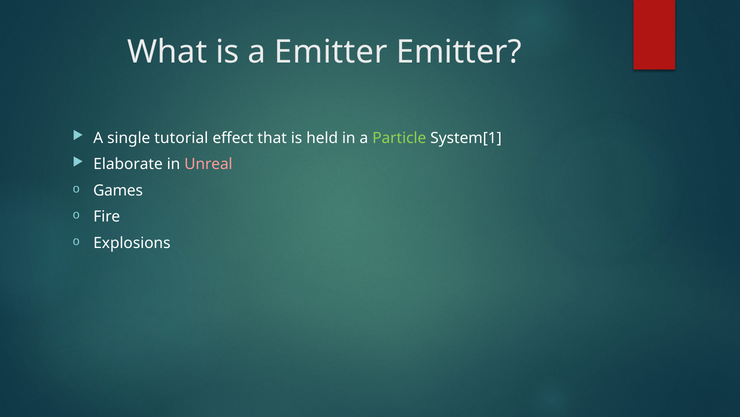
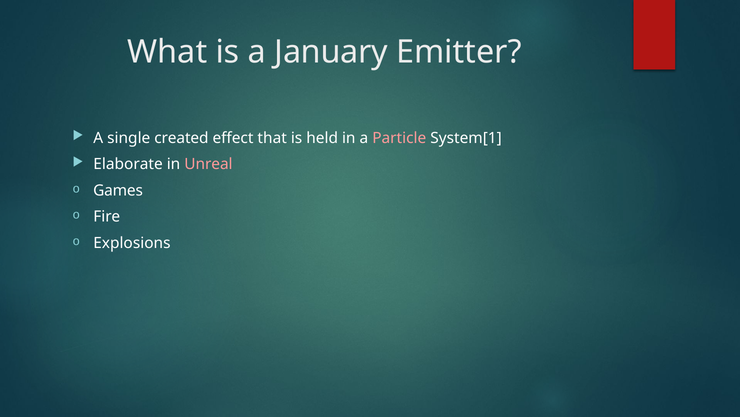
a Emitter: Emitter -> January
tutorial: tutorial -> created
Particle colour: light green -> pink
